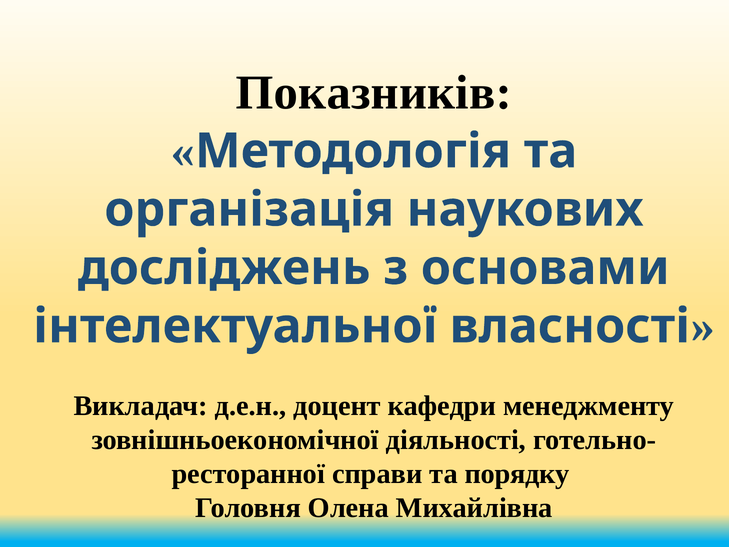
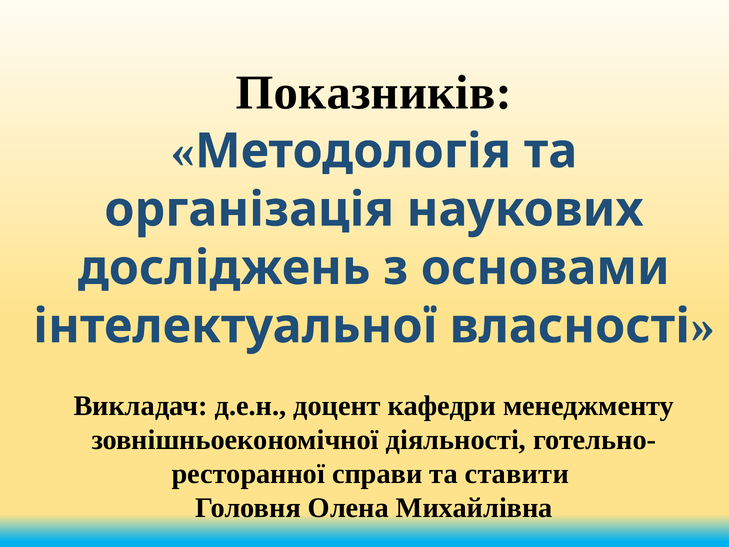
порядку: порядку -> ставити
